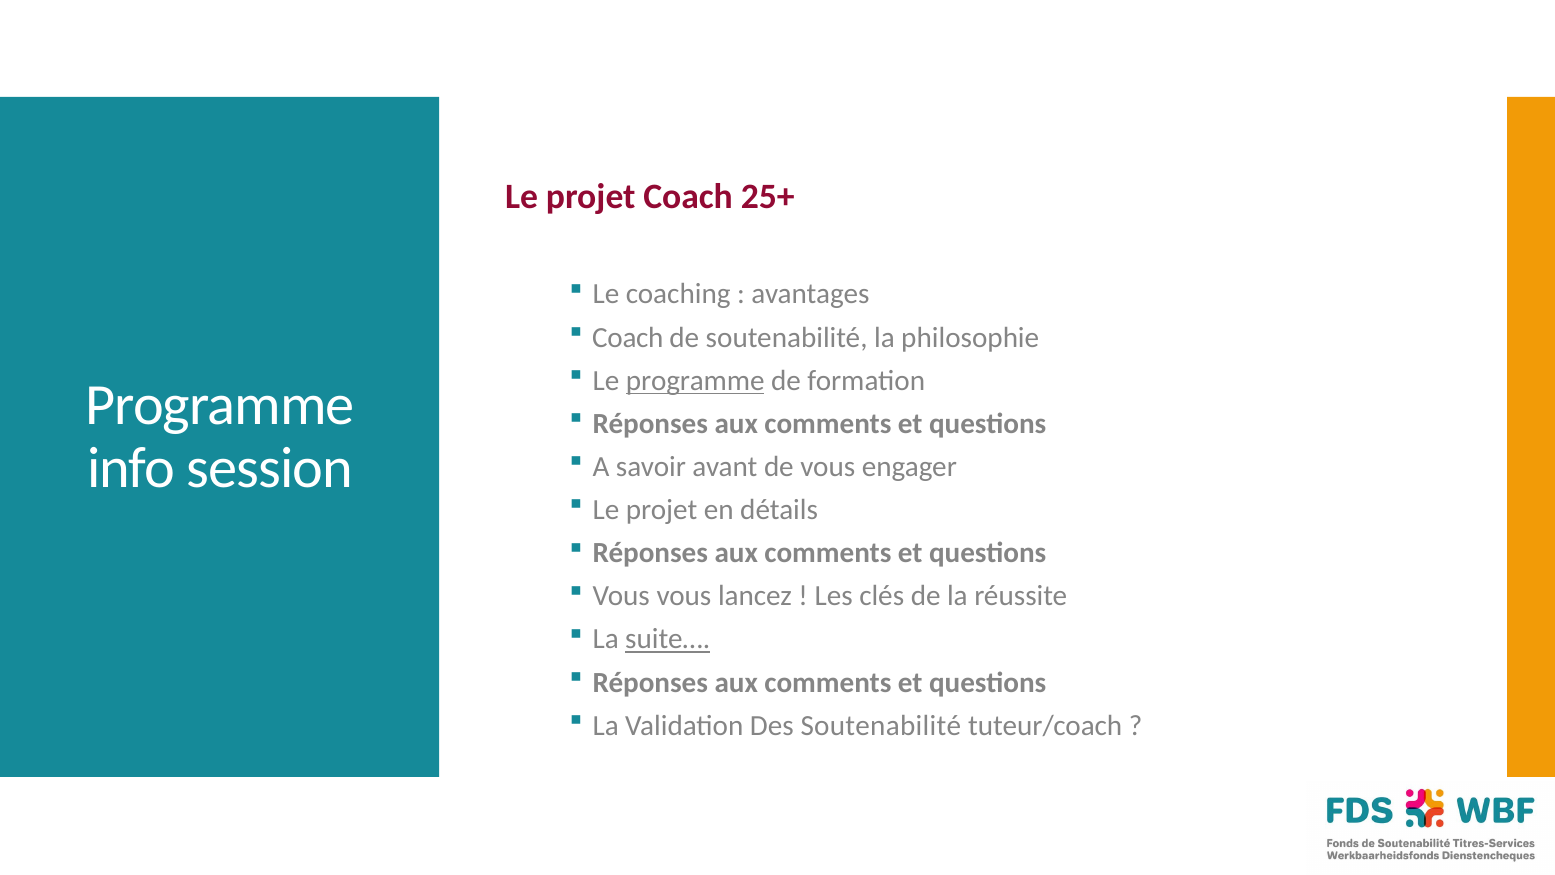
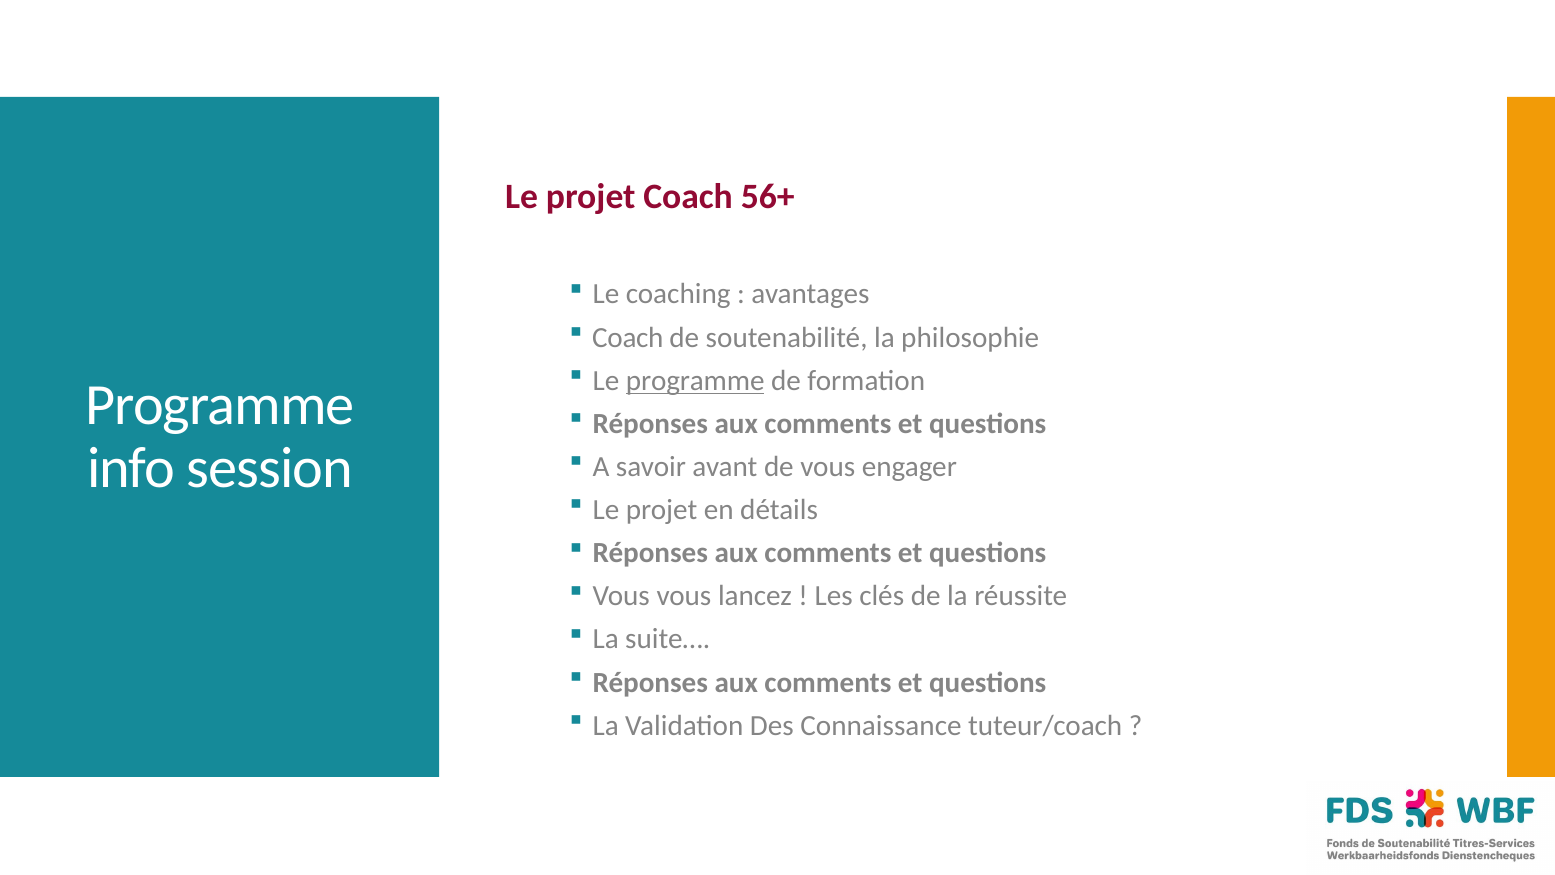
25+: 25+ -> 56+
suite… underline: present -> none
Des Soutenabilité: Soutenabilité -> Connaissance
